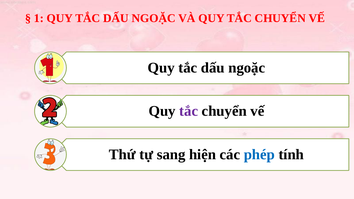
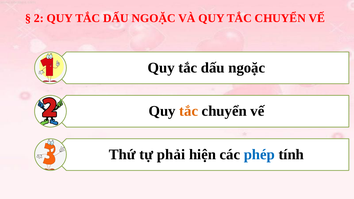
1: 1 -> 2
tắc at (189, 111) colour: purple -> orange
sang: sang -> phải
